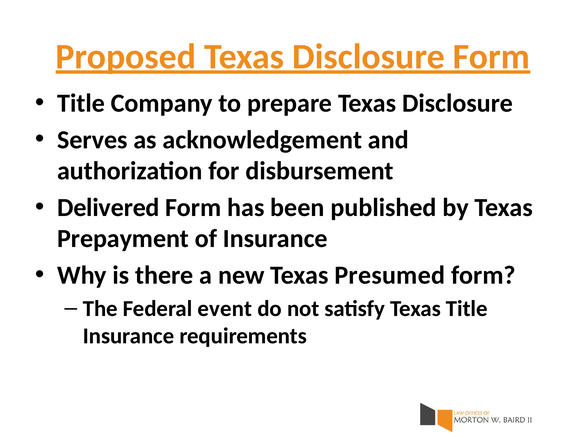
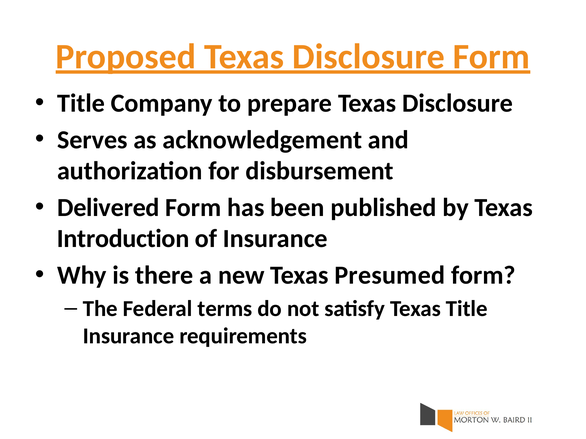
Prepayment: Prepayment -> Introduction
event: event -> terms
